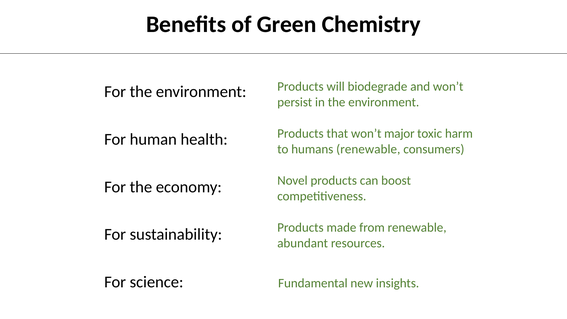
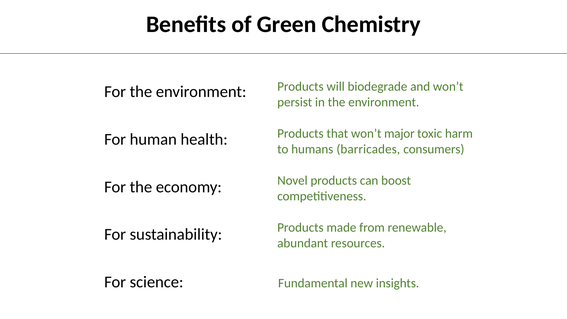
humans renewable: renewable -> barricades
